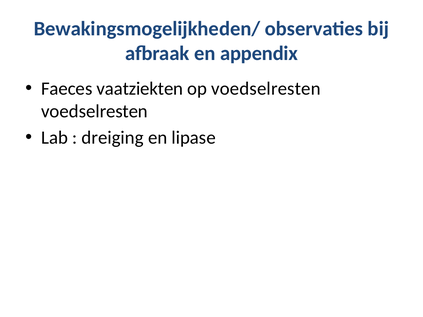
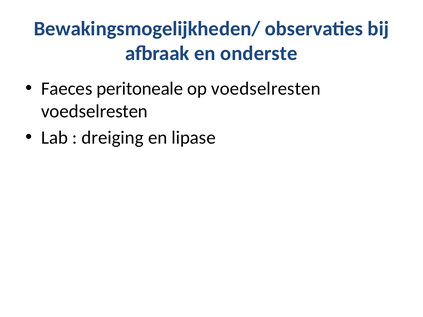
appendix: appendix -> onderste
vaatziekten: vaatziekten -> peritoneale
